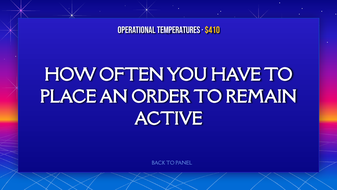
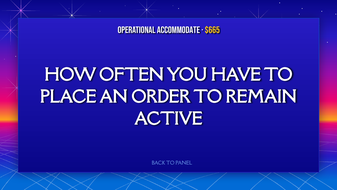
TEMPERATURES: TEMPERATURES -> ACCOMMODATE
$410: $410 -> $665
